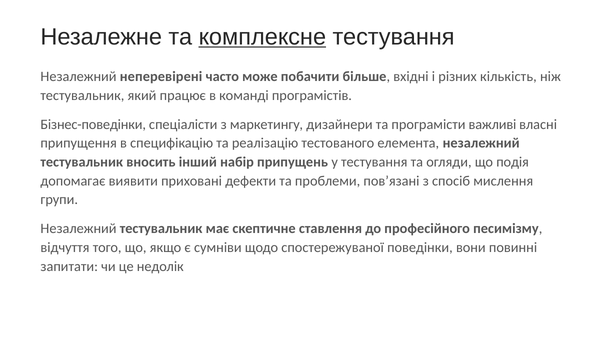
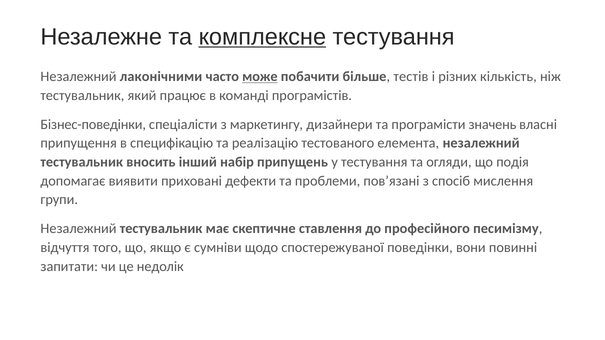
неперевірені: неперевірені -> лаконічними
може underline: none -> present
вхідні: вхідні -> тестів
важливі: важливі -> значень
